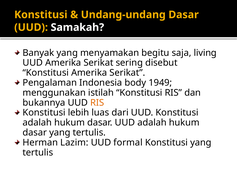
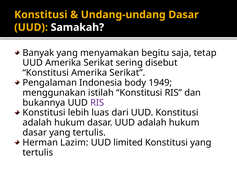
living: living -> tetap
RIS at (97, 102) colour: orange -> purple
formal: formal -> limited
